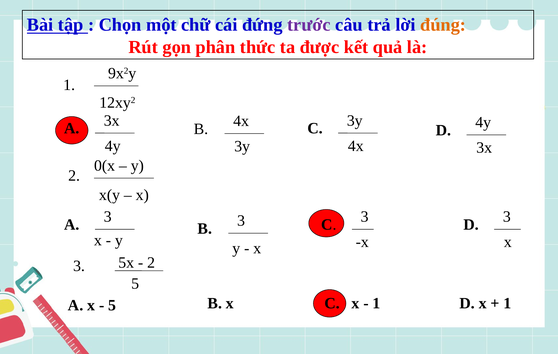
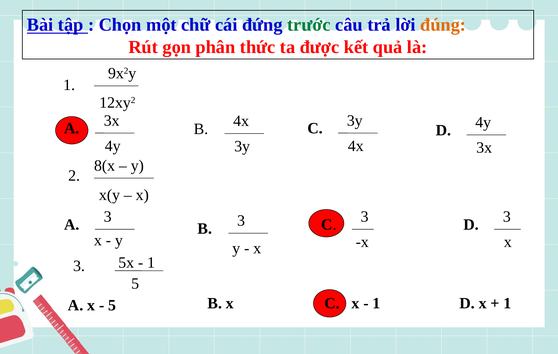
trước colour: purple -> green
0(x: 0(x -> 8(x
2 at (151, 263): 2 -> 1
